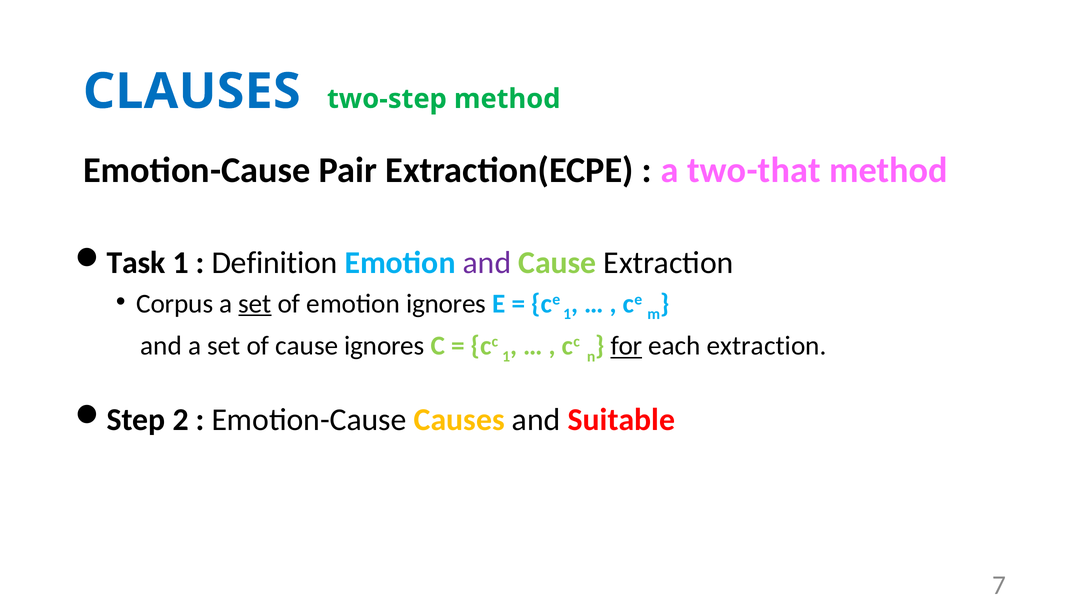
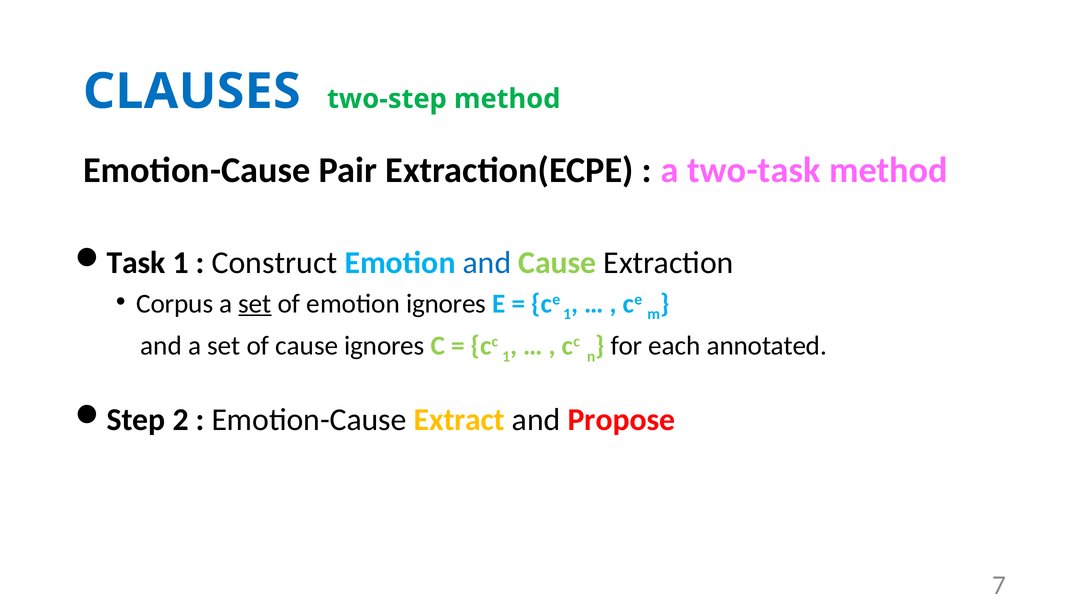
two-that: two-that -> two-task
Definition: Definition -> Construct
and at (487, 263) colour: purple -> blue
for underline: present -> none
each extraction: extraction -> annotated
Causes: Causes -> Extract
Suitable: Suitable -> Propose
